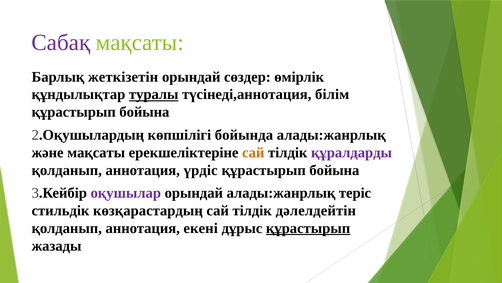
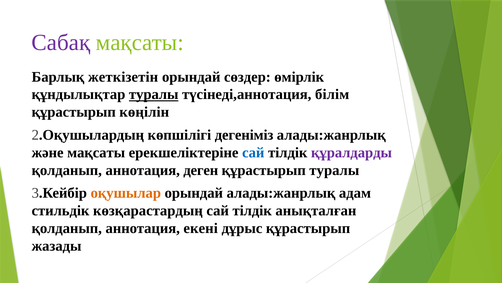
бойына at (144, 112): бойына -> көңілін
бойында: бойында -> дегеніміз
сай at (253, 152) colour: orange -> blue
үрдіс: үрдіс -> деген
бойына at (334, 170): бойына -> туралы
оқушылар colour: purple -> orange
теріс: теріс -> адам
дәлелдейтін: дәлелдейтін -> анықталған
құрастырып at (308, 228) underline: present -> none
